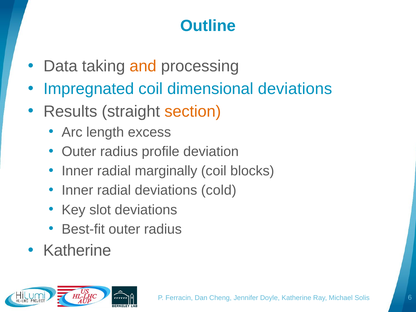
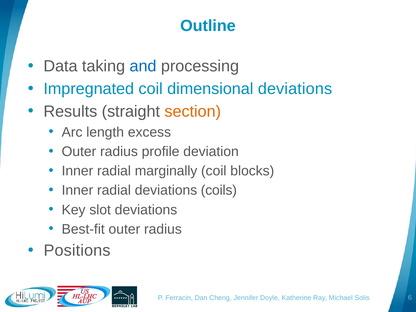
and colour: orange -> blue
cold: cold -> coils
Katherine at (77, 251): Katherine -> Positions
